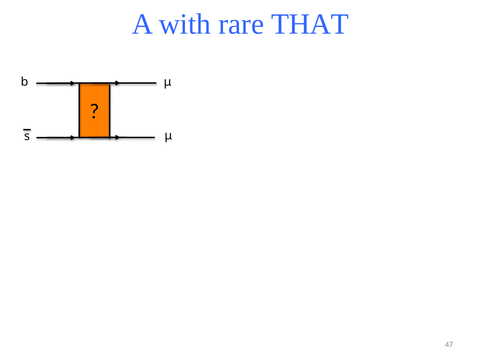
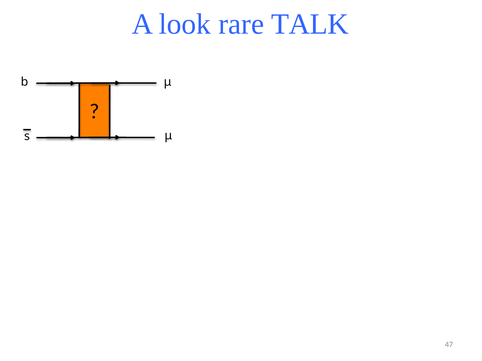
with: with -> look
THAT: THAT -> TALK
